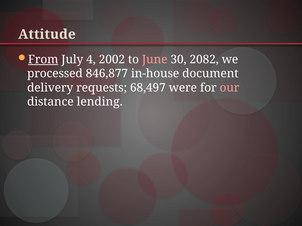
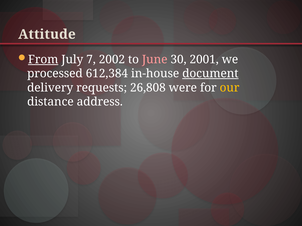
4: 4 -> 7
2082: 2082 -> 2001
846,877: 846,877 -> 612,384
document underline: none -> present
68,497: 68,497 -> 26,808
our colour: pink -> yellow
lending: lending -> address
